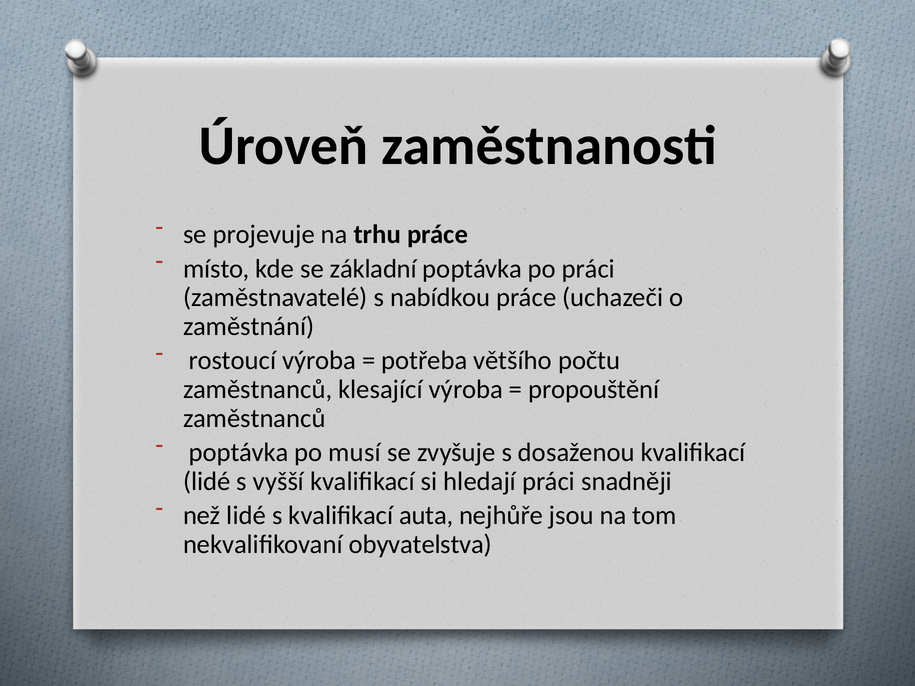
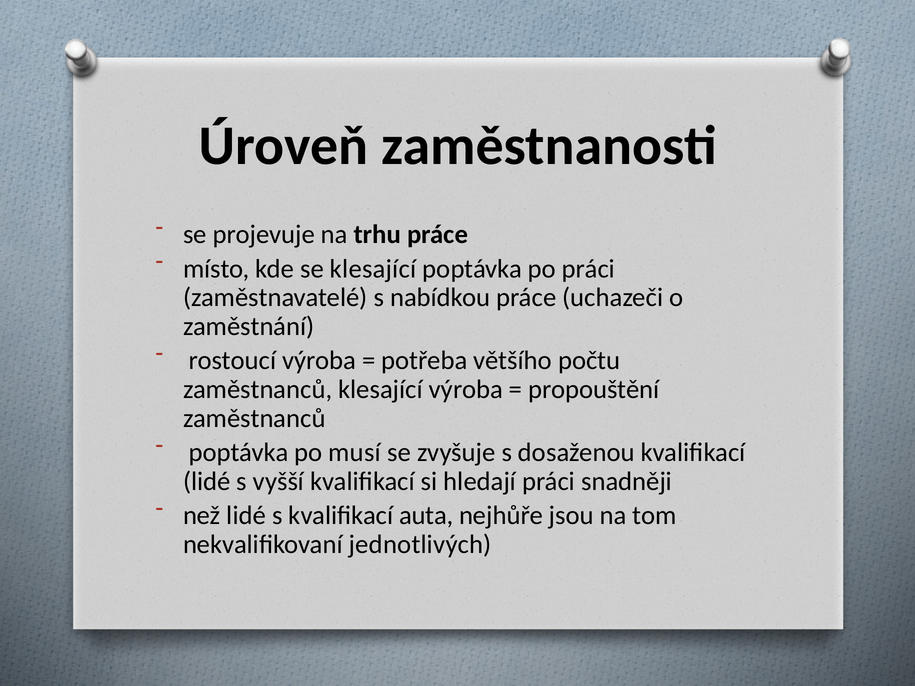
se základní: základní -> klesající
obyvatelstva: obyvatelstva -> jednotlivých
